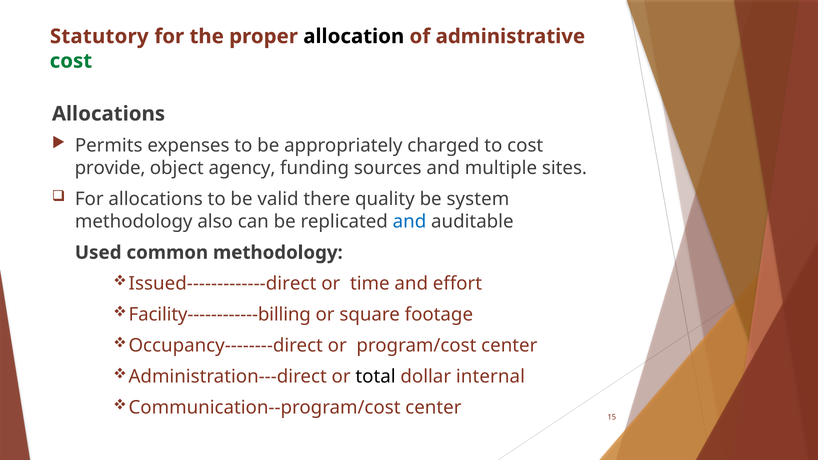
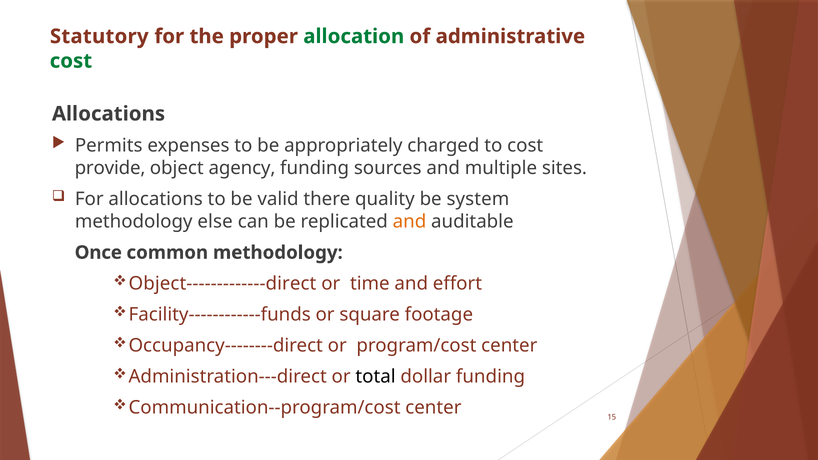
allocation colour: black -> green
also: also -> else
and at (409, 222) colour: blue -> orange
Used: Used -> Once
Issued-------------direct: Issued-------------direct -> Object-------------direct
Facility------------billing: Facility------------billing -> Facility------------funds
dollar internal: internal -> funding
